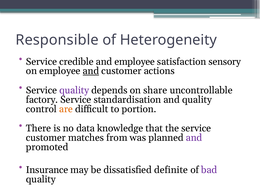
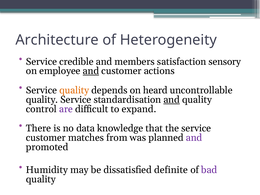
Responsible: Responsible -> Architecture
and employee: employee -> members
quality at (74, 90) colour: purple -> orange
share: share -> heard
factory at (42, 100): factory -> quality
and at (172, 100) underline: none -> present
are colour: orange -> purple
portion: portion -> expand
Insurance: Insurance -> Humidity
